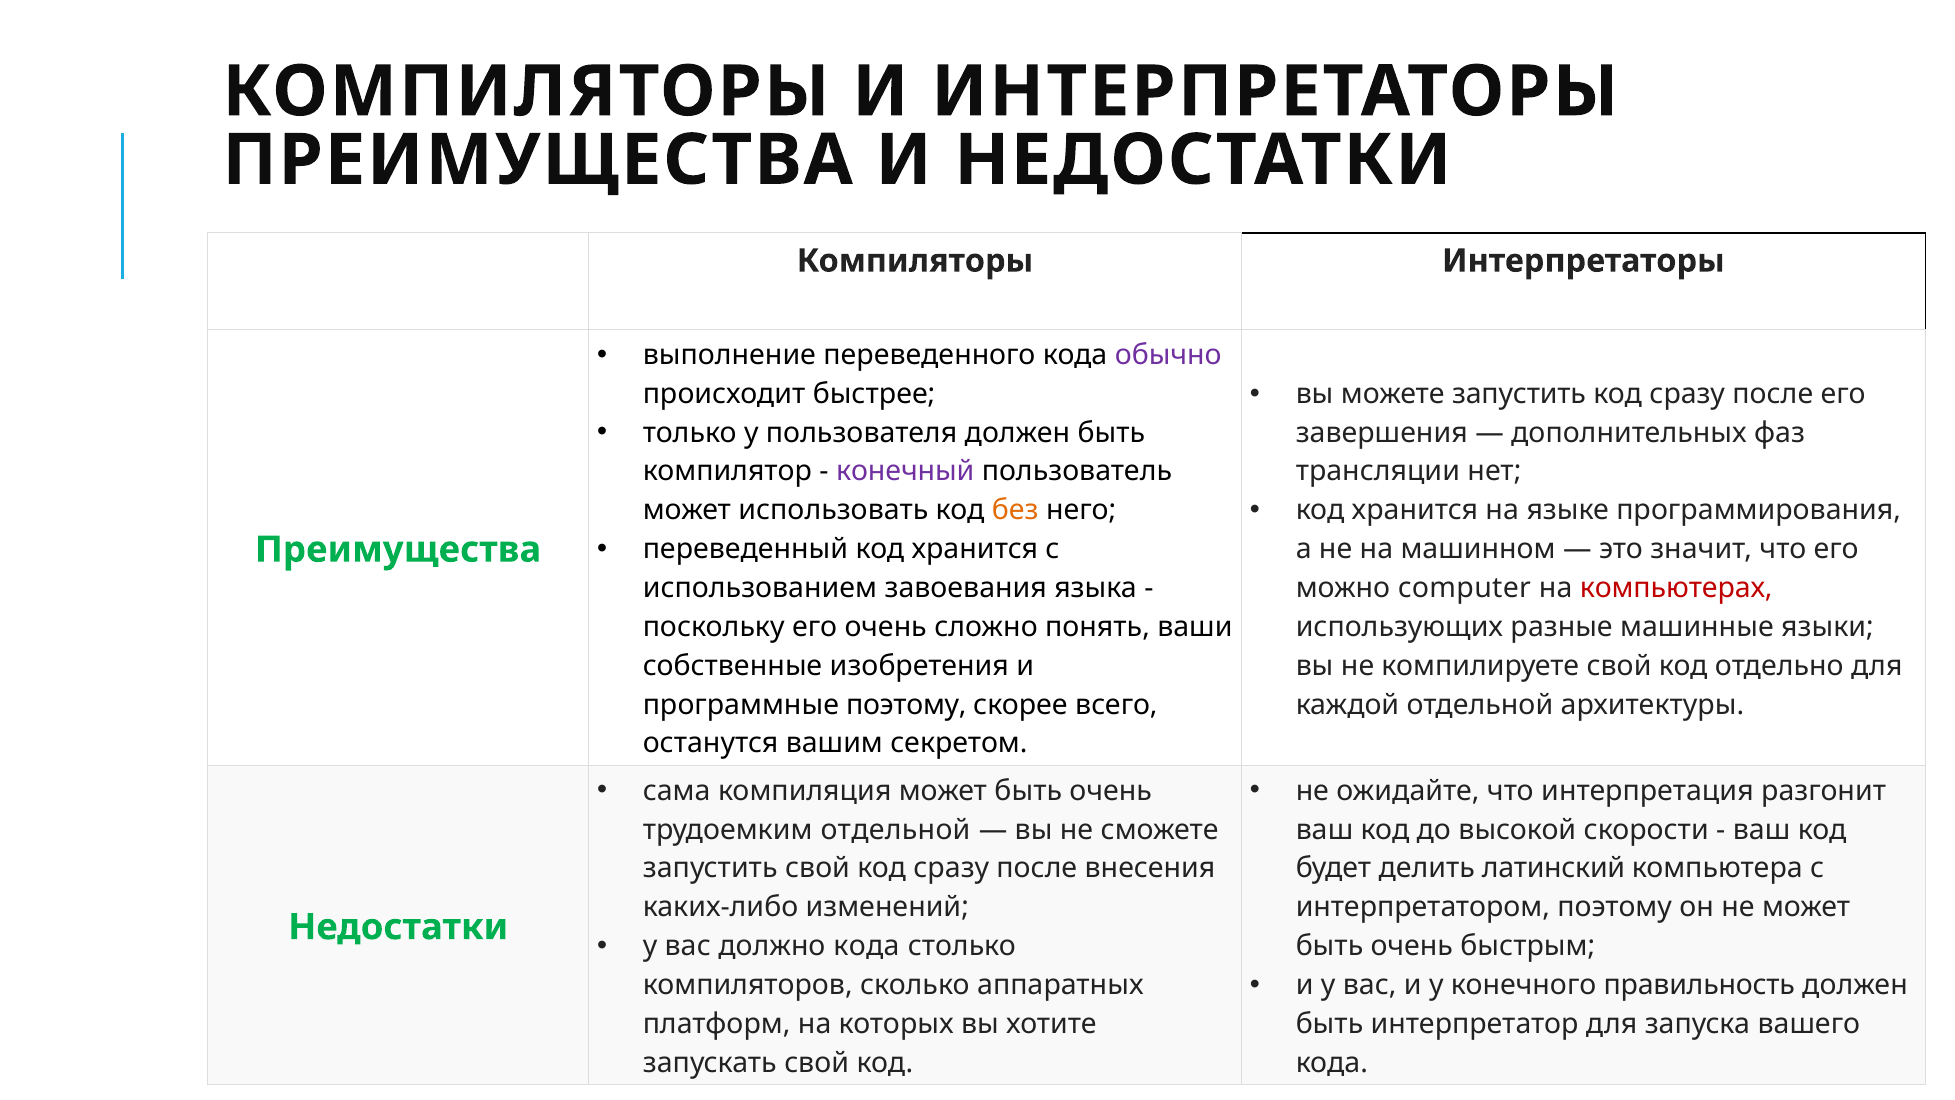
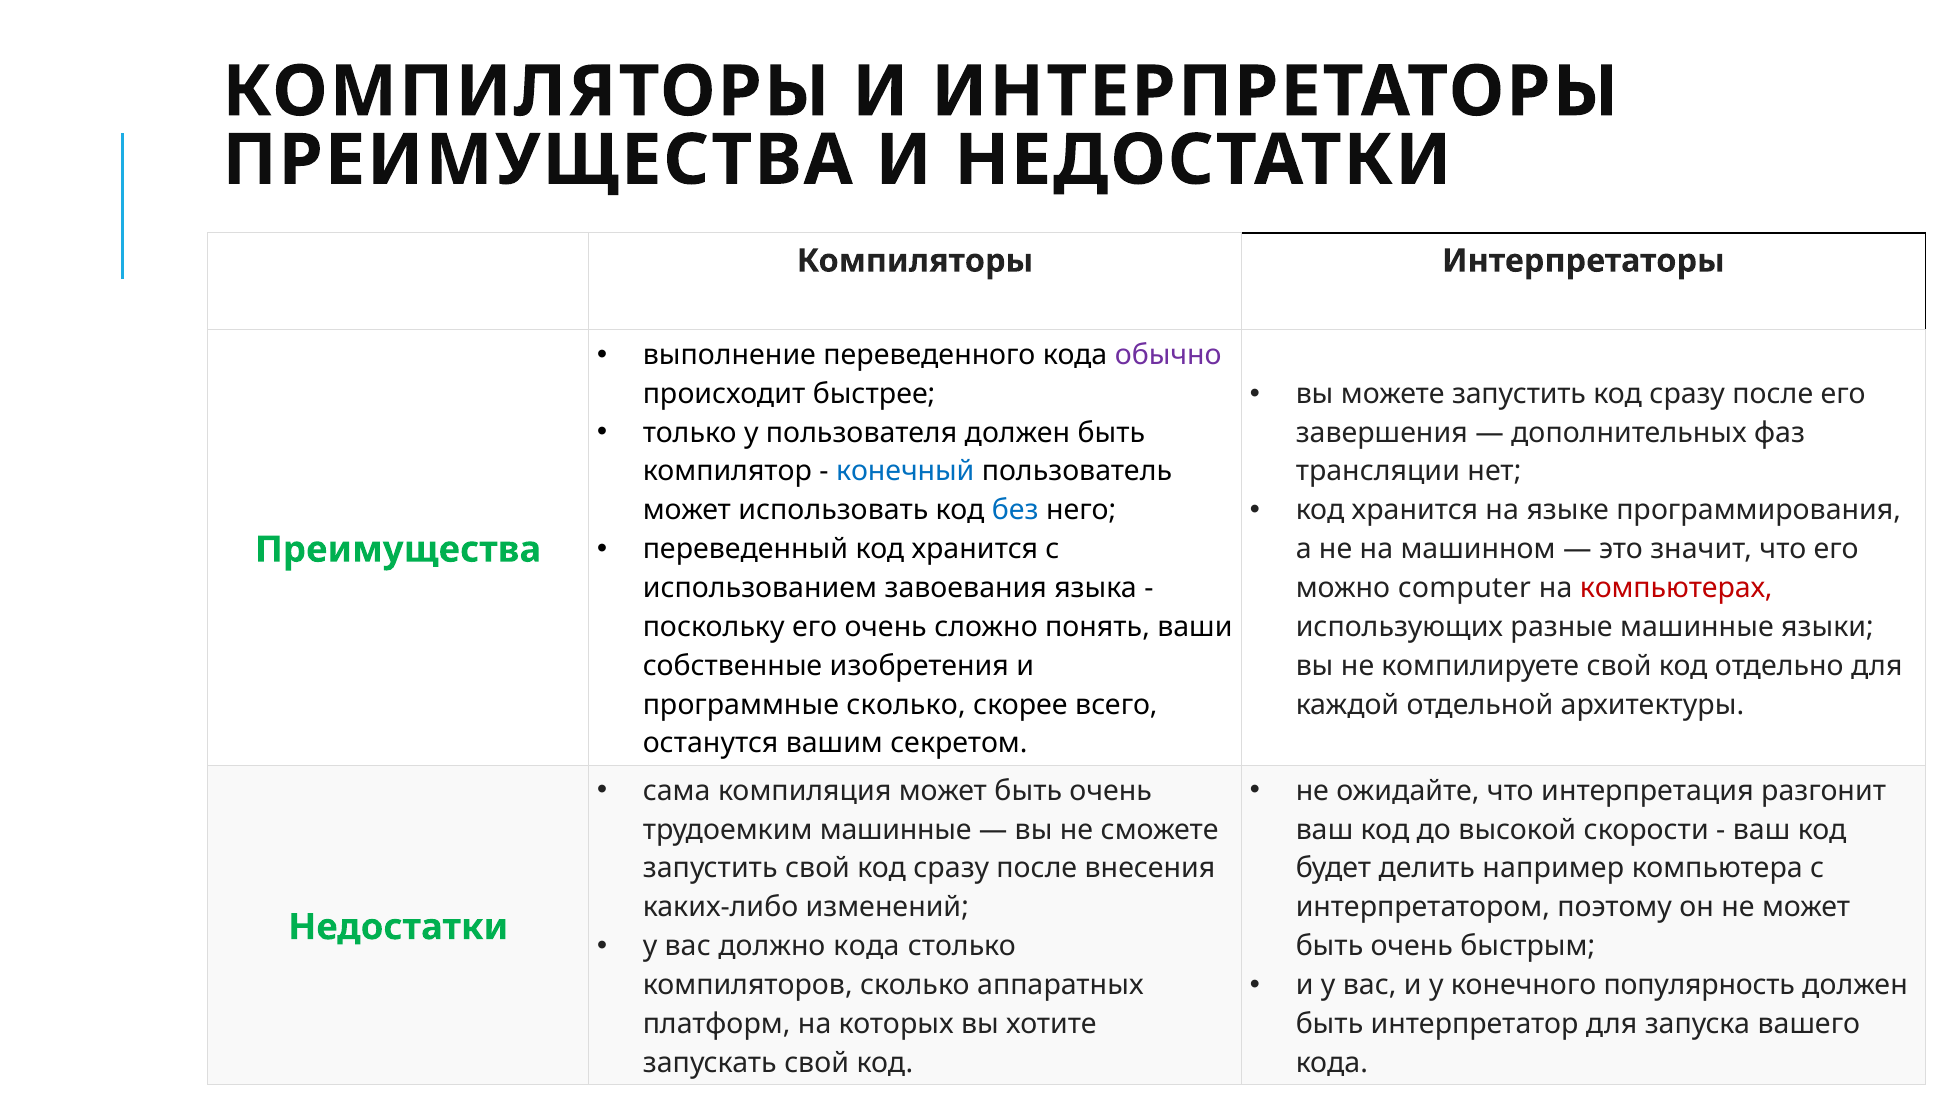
конечный colour: purple -> blue
без colour: orange -> blue
программные поэтому: поэтому -> сколько
трудоемким отдельной: отдельной -> машинные
латинский: латинский -> например
правильность: правильность -> популярность
